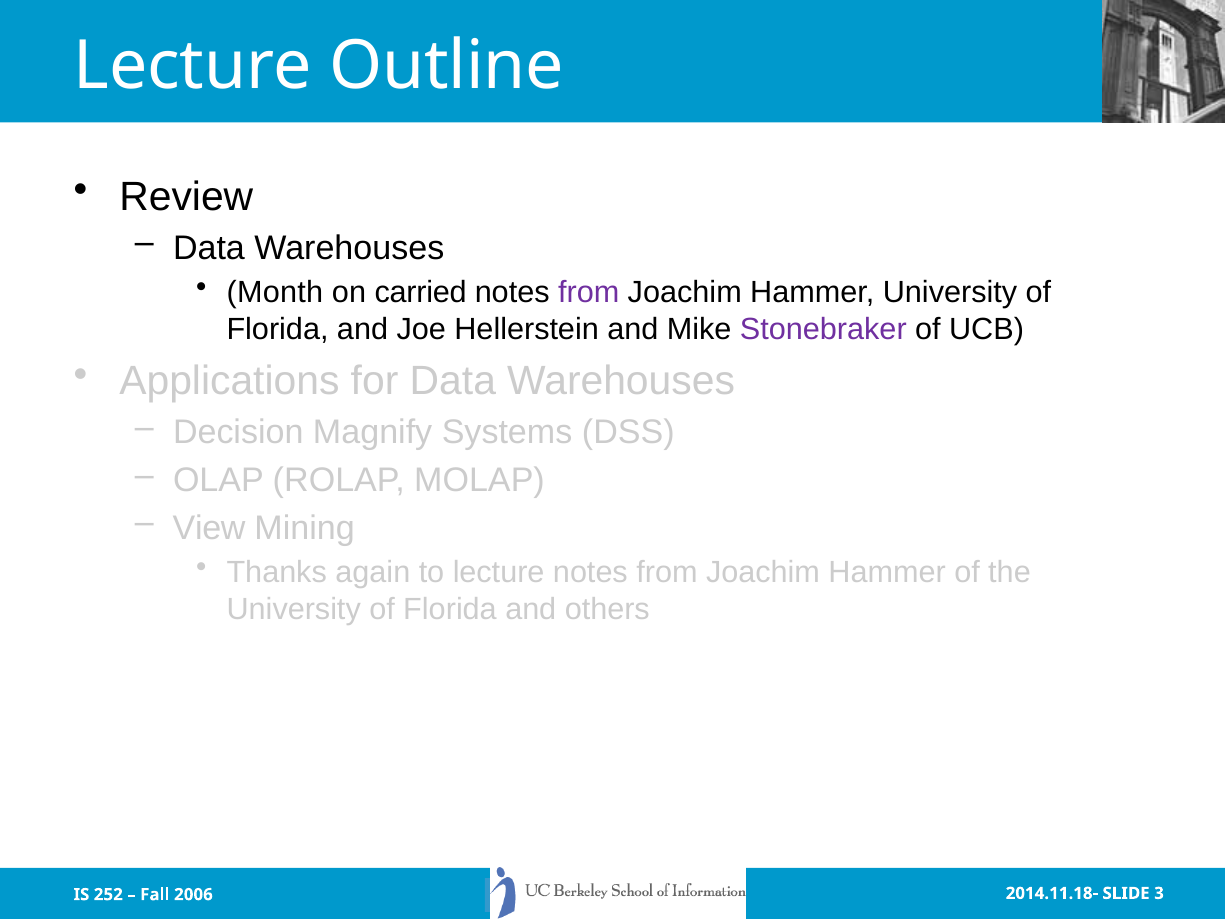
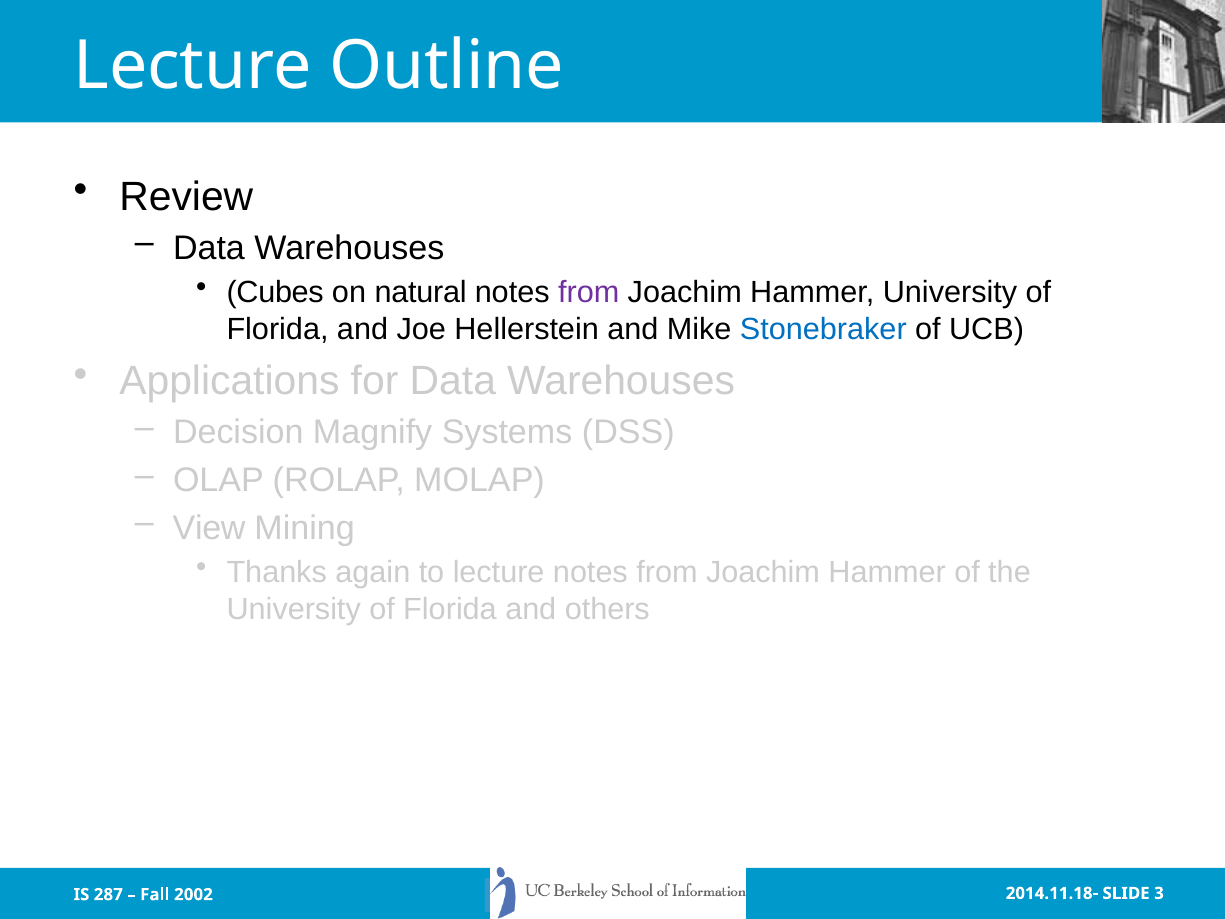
Month: Month -> Cubes
carried: carried -> natural
Stonebraker colour: purple -> blue
252: 252 -> 287
2006: 2006 -> 2002
